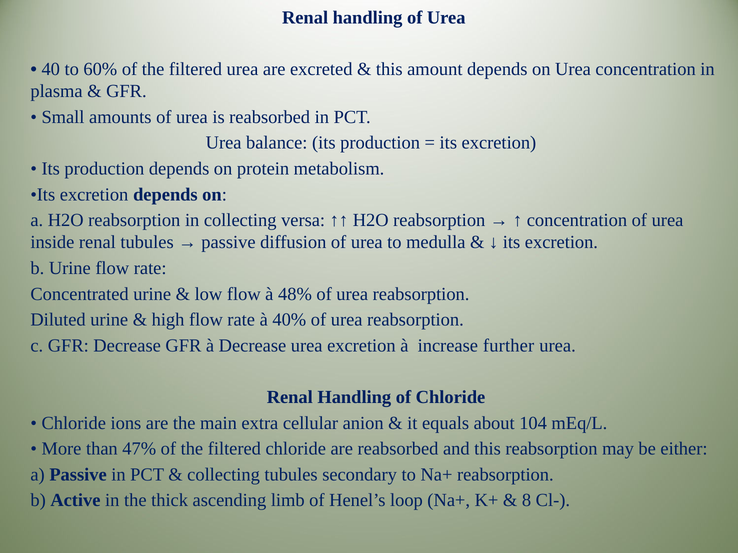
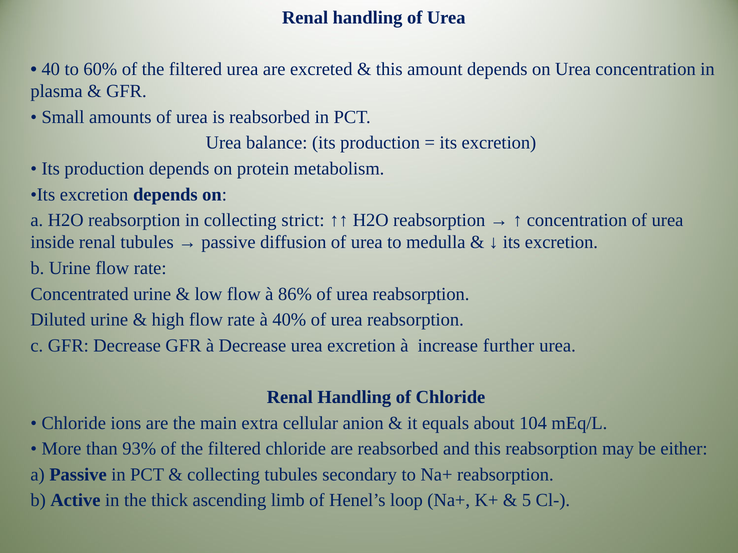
versa: versa -> strict
48%: 48% -> 86%
47%: 47% -> 93%
8: 8 -> 5
